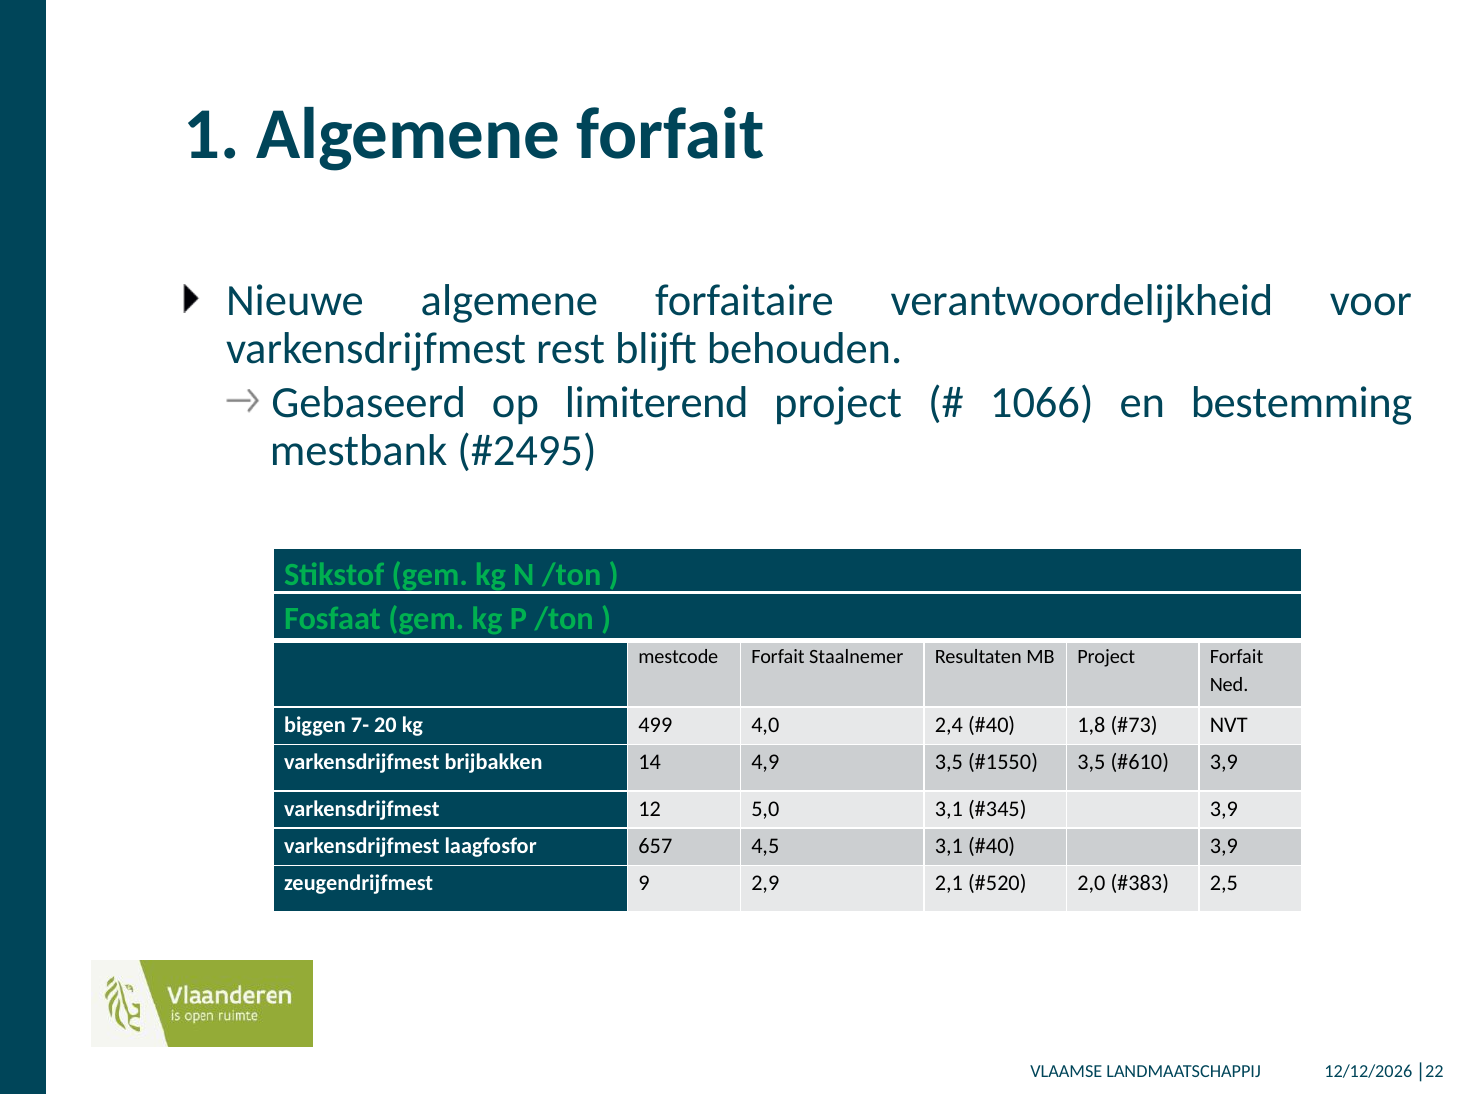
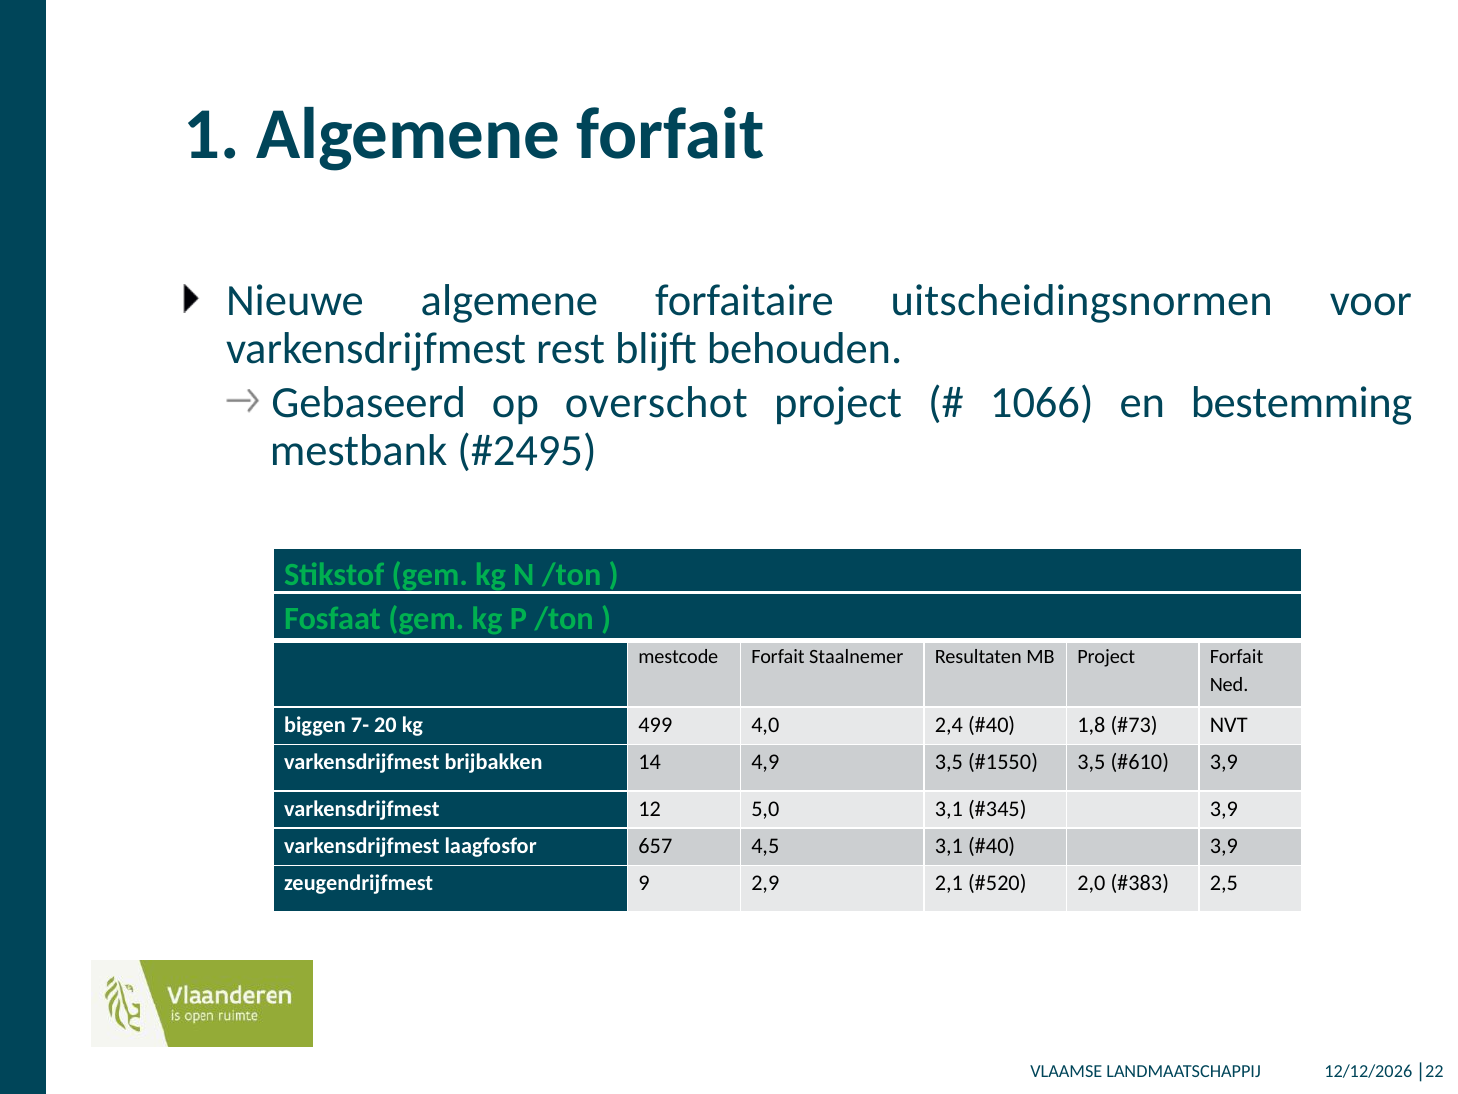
verantwoordelijkheid: verantwoordelijkheid -> uitscheidingsnormen
limiterend: limiterend -> overschot
